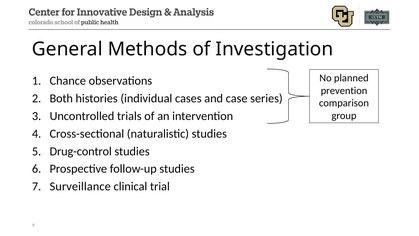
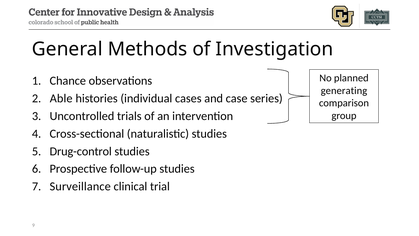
prevention: prevention -> generating
Both: Both -> Able
